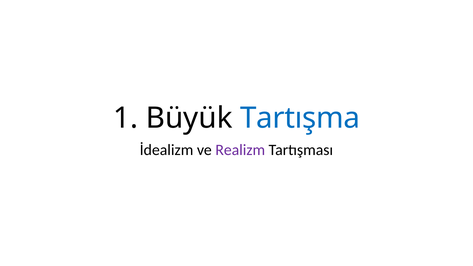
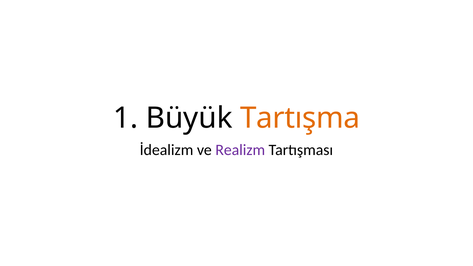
Tartışma colour: blue -> orange
